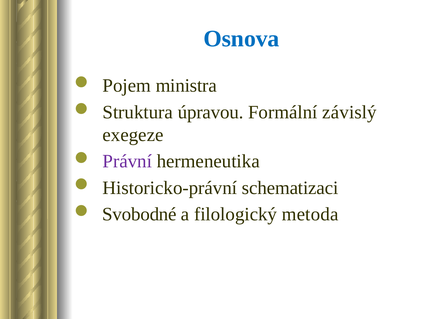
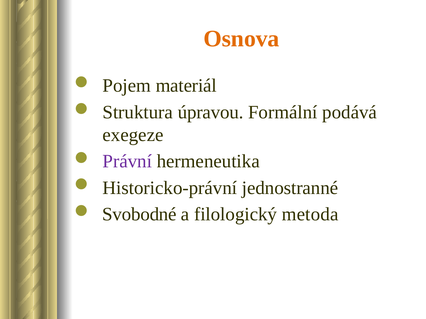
Osnova colour: blue -> orange
ministra: ministra -> materiál
závislý: závislý -> podává
schematizaci: schematizaci -> jednostranné
